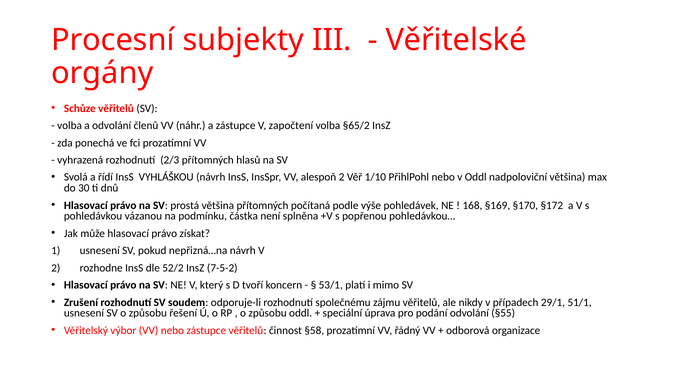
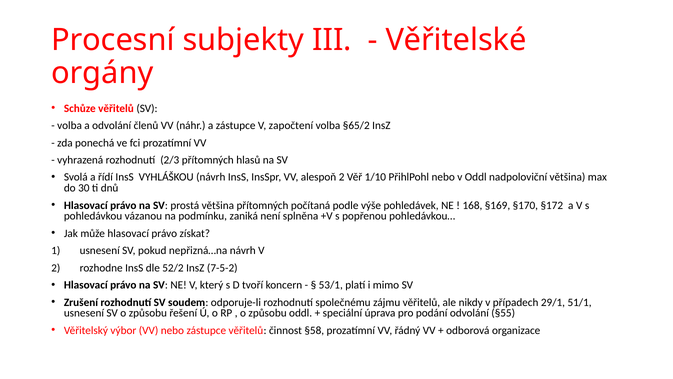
částka: částka -> zaniká
